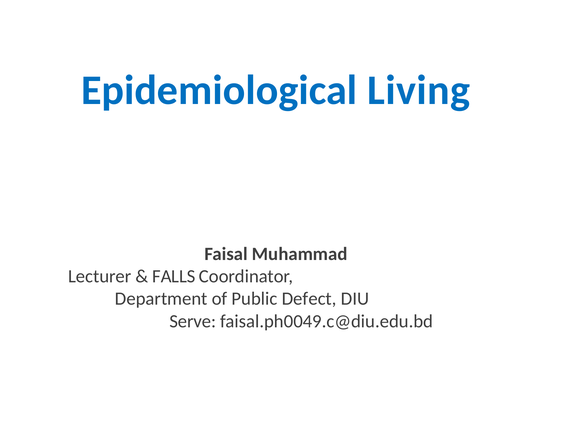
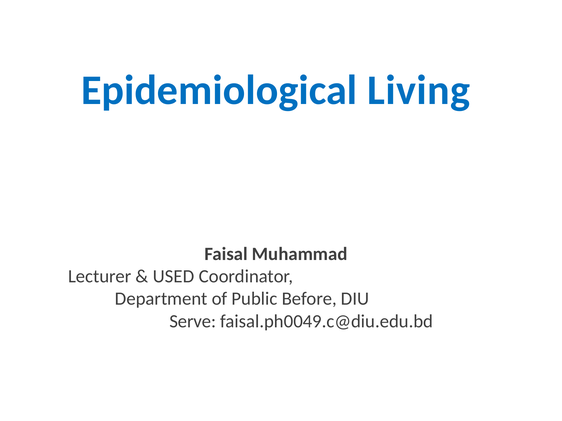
FALLS: FALLS -> USED
Defect: Defect -> Before
